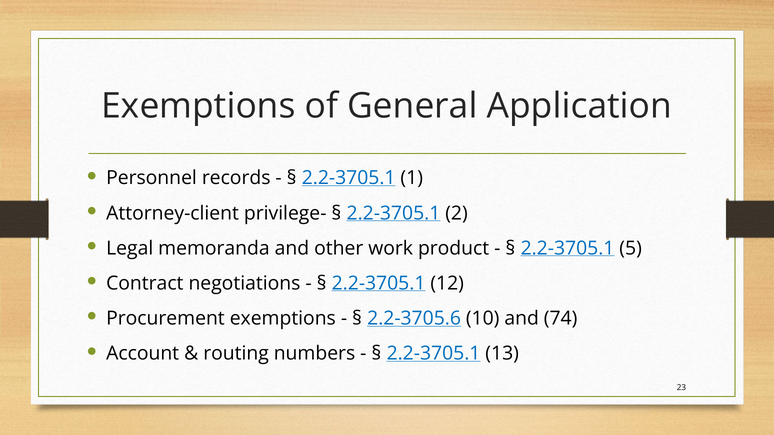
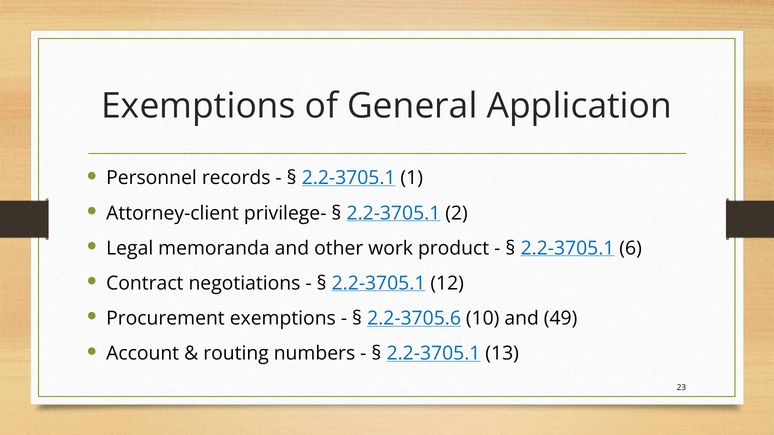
5: 5 -> 6
74: 74 -> 49
